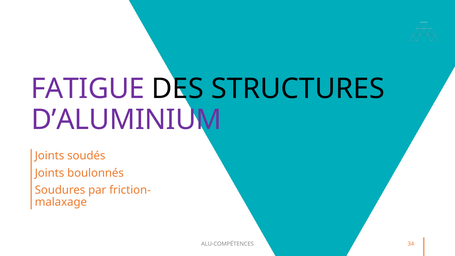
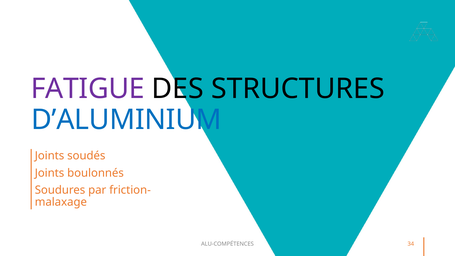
D’ALUMINIUM colour: purple -> blue
